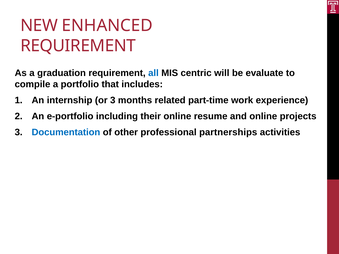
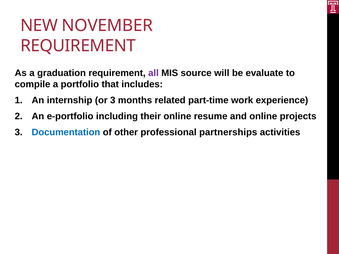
ENHANCED: ENHANCED -> NOVEMBER
all colour: blue -> purple
centric: centric -> source
